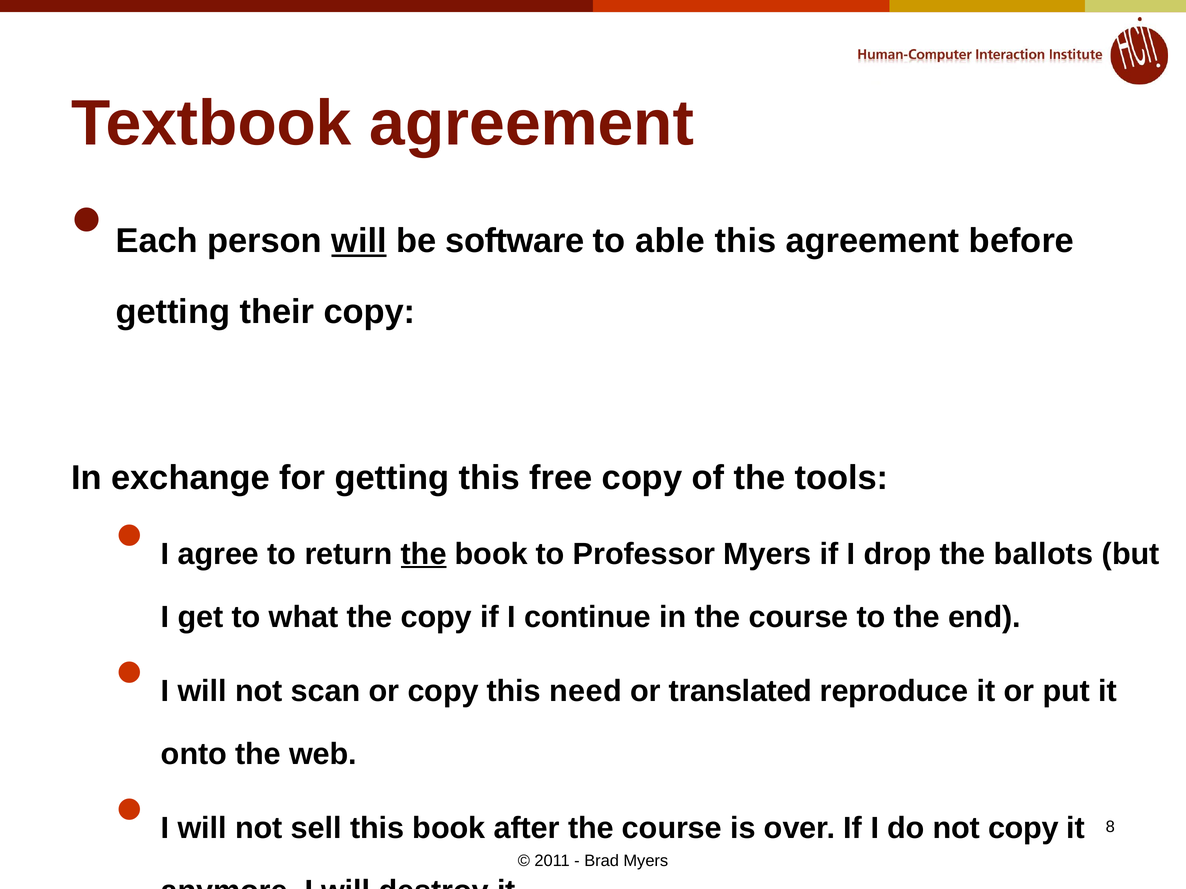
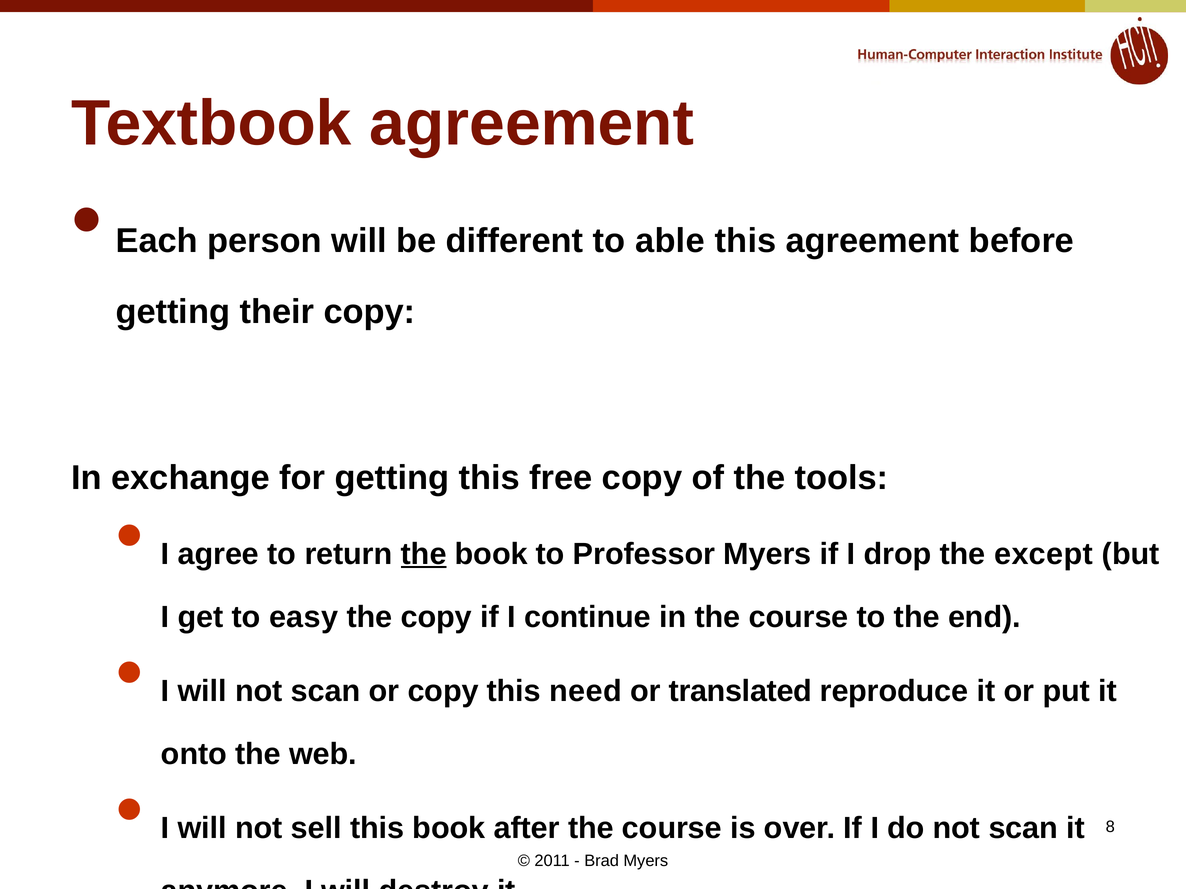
will at (359, 241) underline: present -> none
software: software -> different
ballots: ballots -> except
what: what -> easy
do not copy: copy -> scan
